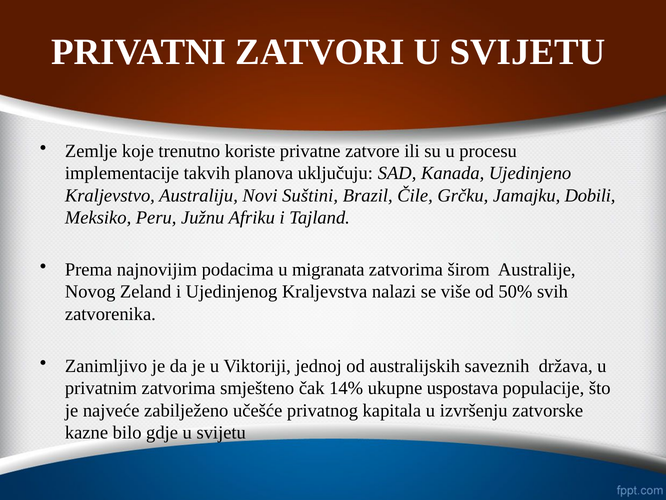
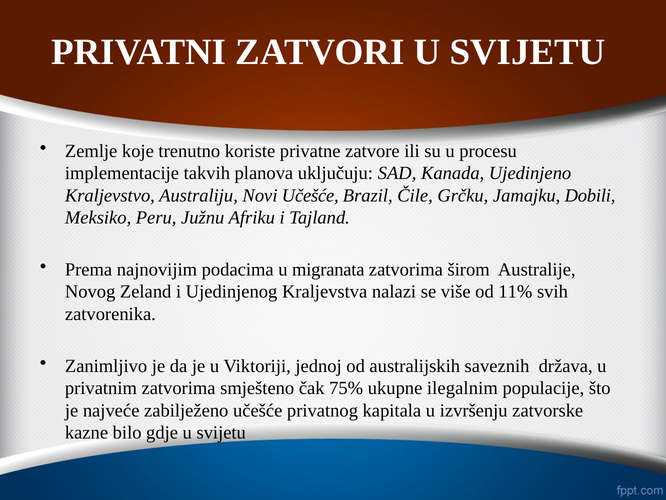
Novi Suštini: Suštini -> Učešće
50%: 50% -> 11%
14%: 14% -> 75%
uspostava: uspostava -> ilegalnim
